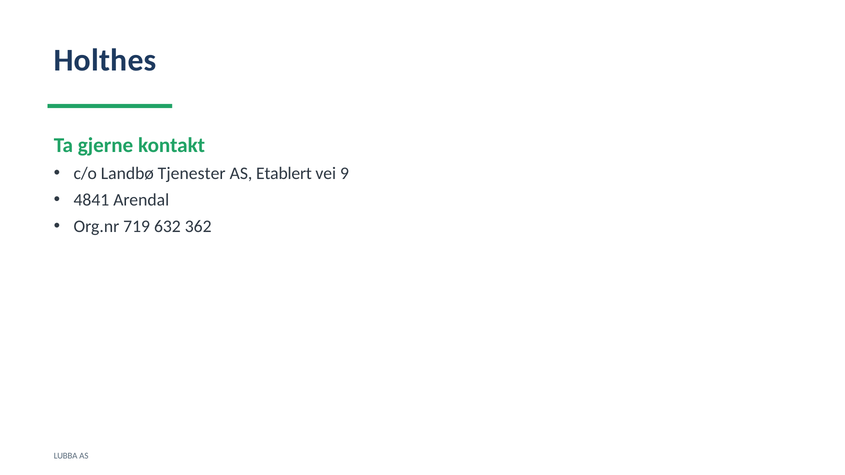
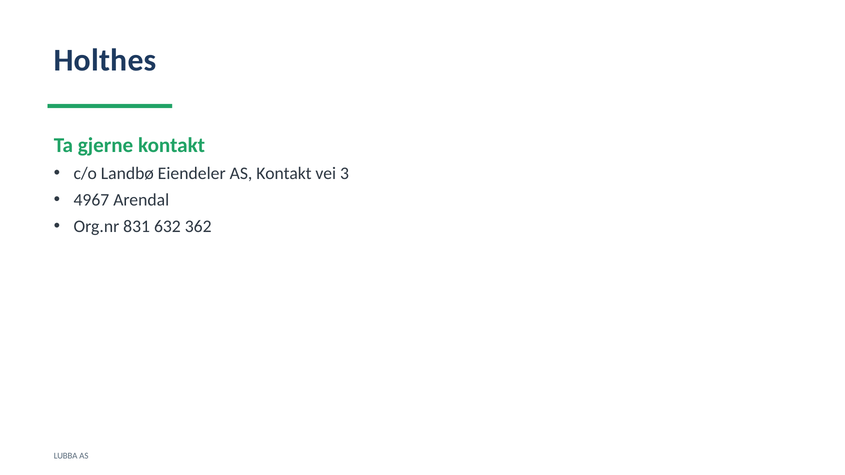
Tjenester: Tjenester -> Eiendeler
AS Etablert: Etablert -> Kontakt
9: 9 -> 3
4841: 4841 -> 4967
719: 719 -> 831
